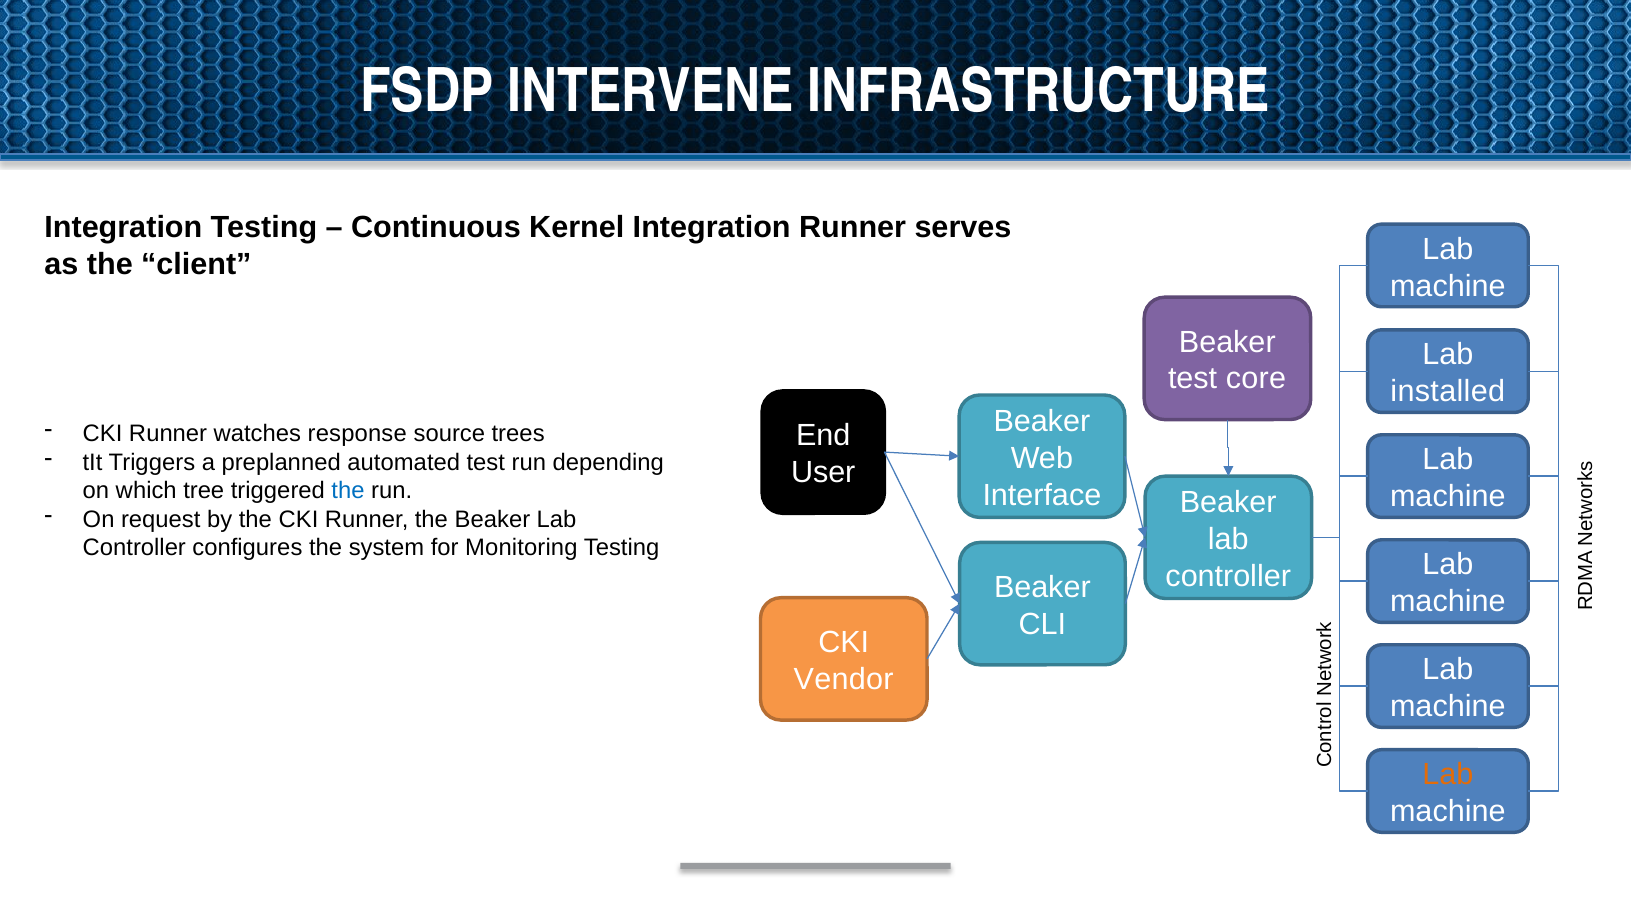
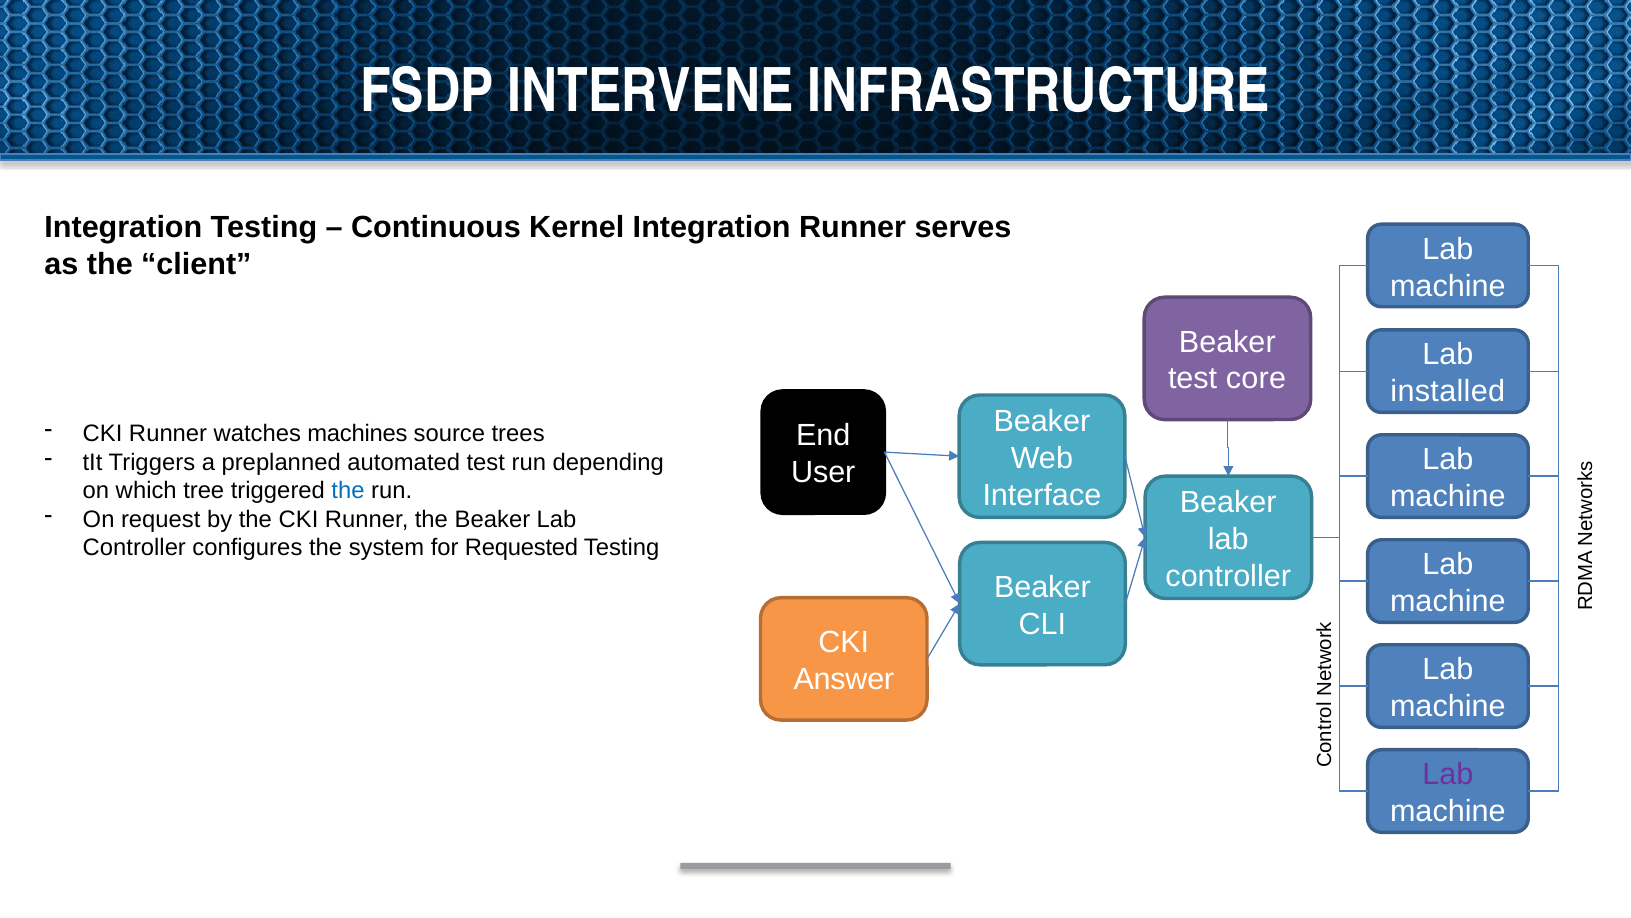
response: response -> machines
Monitoring: Monitoring -> Requested
Vendor: Vendor -> Answer
Lab at (1448, 774) colour: orange -> purple
